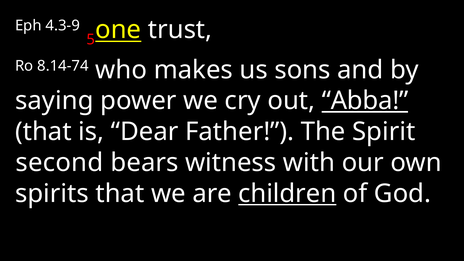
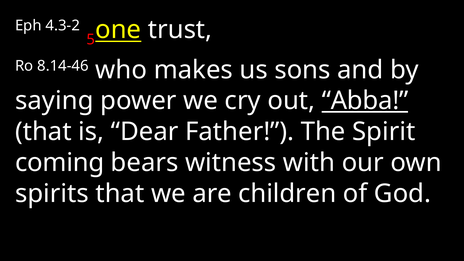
4.3-9: 4.3-9 -> 4.3-2
8.14-74: 8.14-74 -> 8.14-46
second: second -> coming
children underline: present -> none
